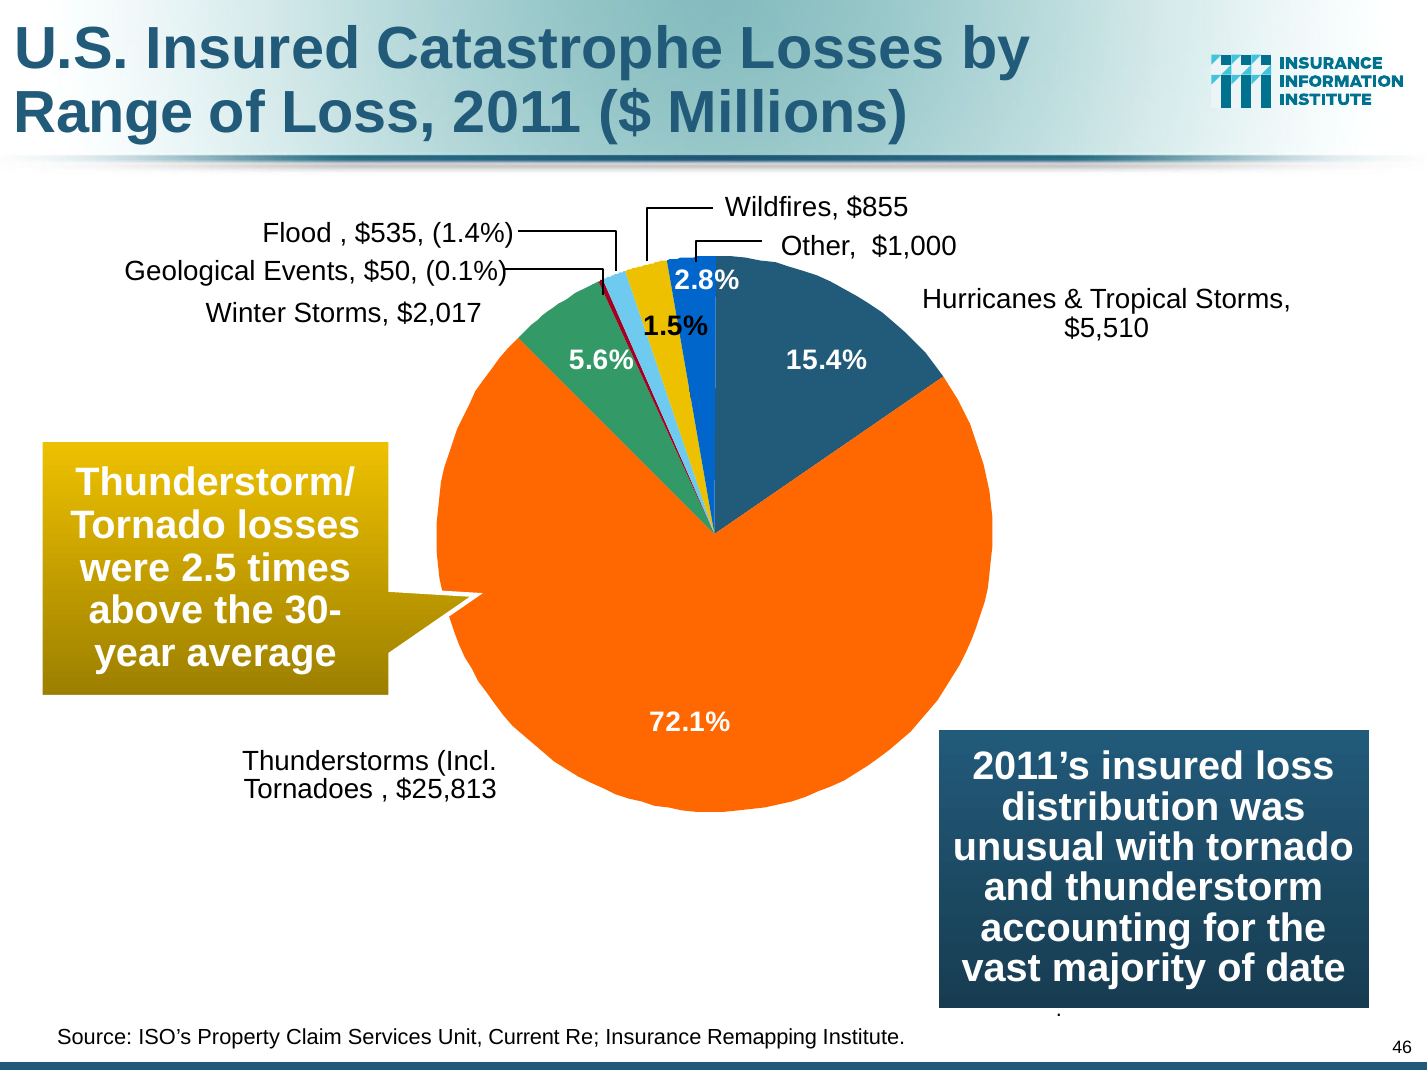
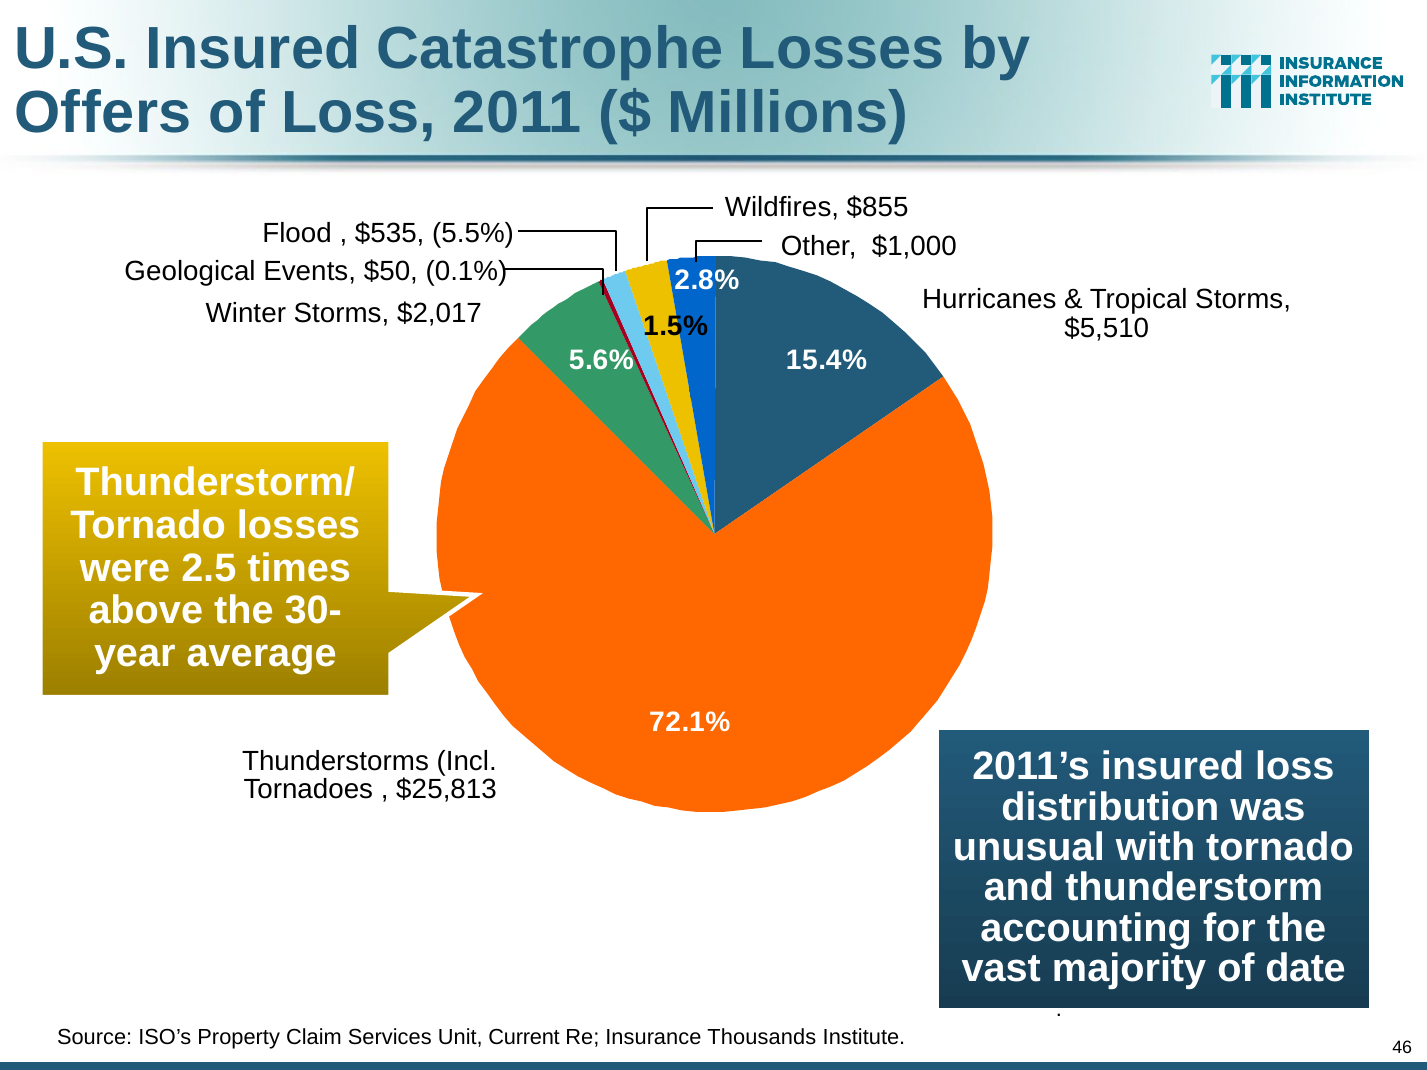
Range: Range -> Offers
1.4%: 1.4% -> 5.5%
Remapping: Remapping -> Thousands
